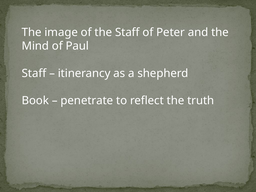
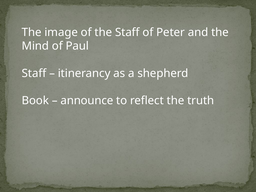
penetrate: penetrate -> announce
